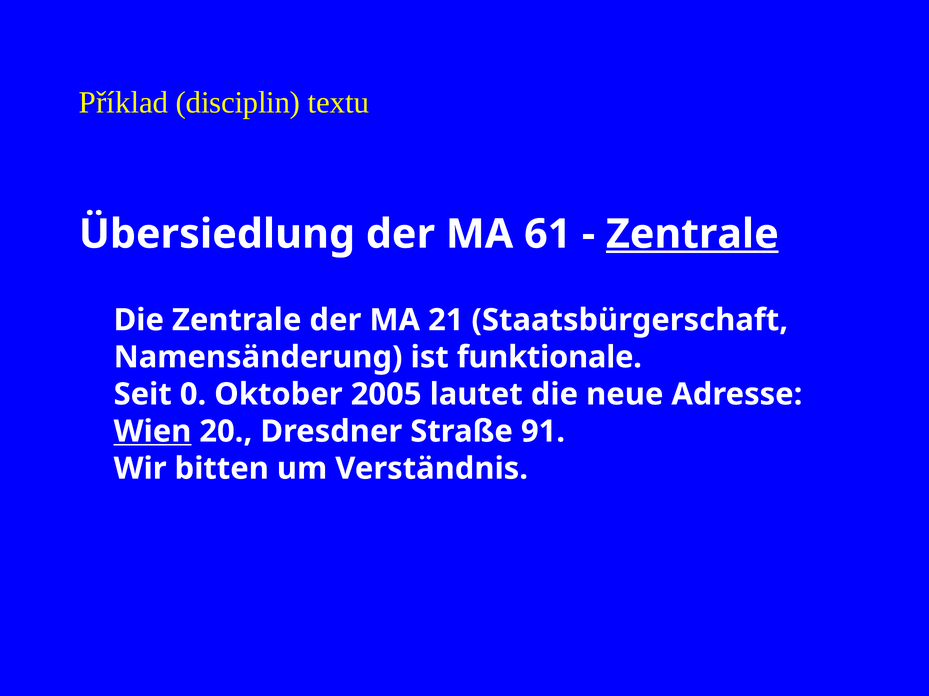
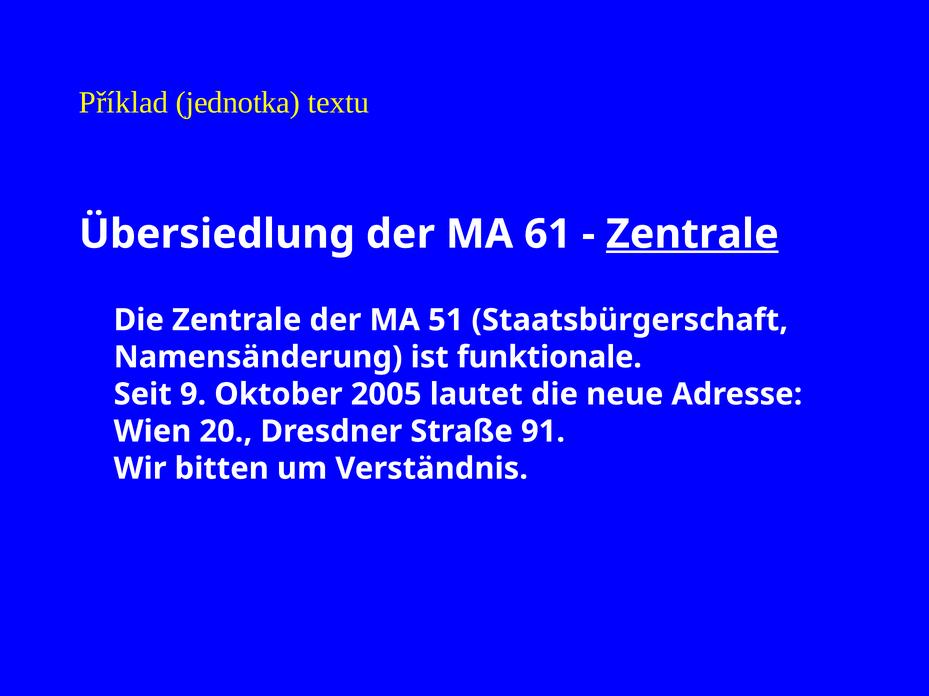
disciplin: disciplin -> jednotka
21: 21 -> 51
0: 0 -> 9
Wien underline: present -> none
